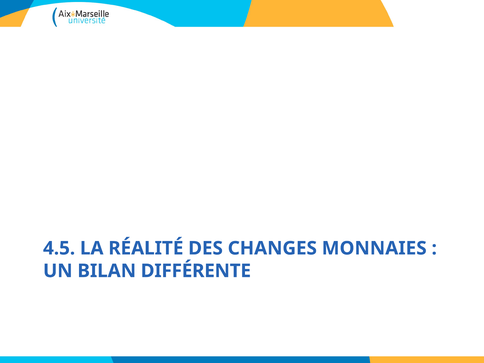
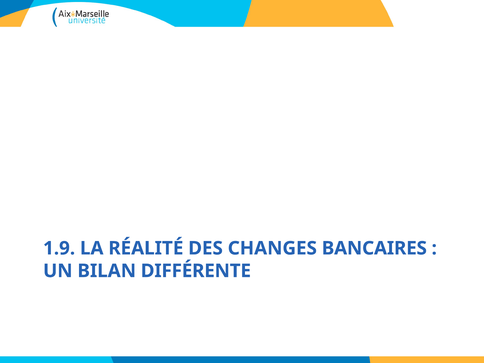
4.5: 4.5 -> 1.9
MONNAIES: MONNAIES -> BANCAIRES
